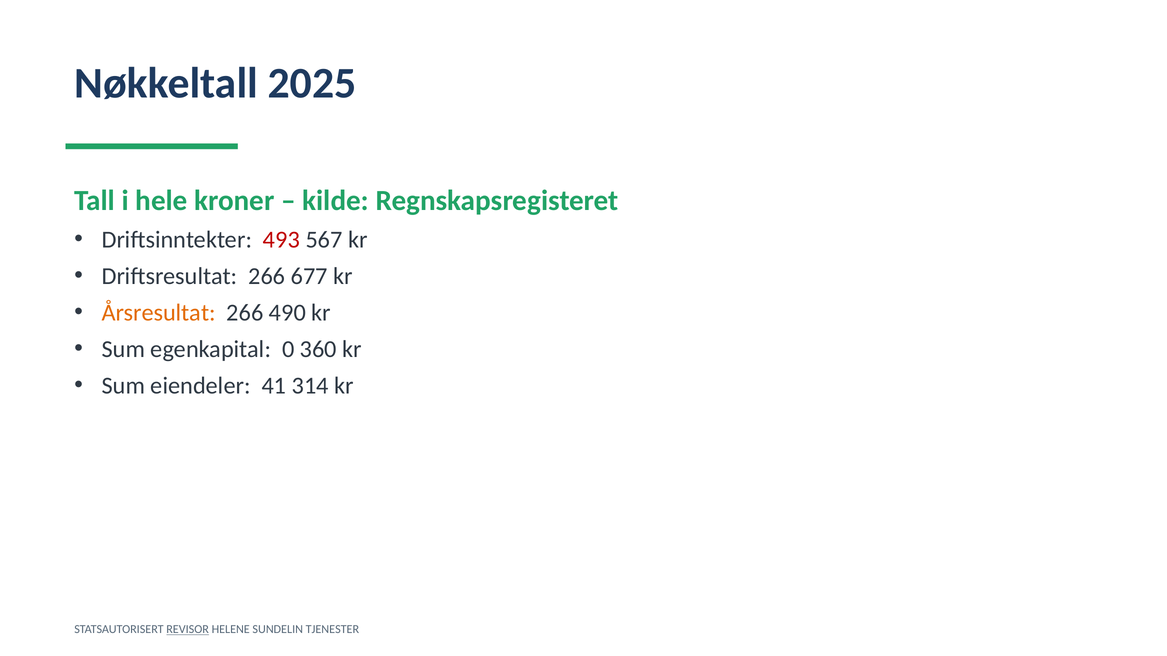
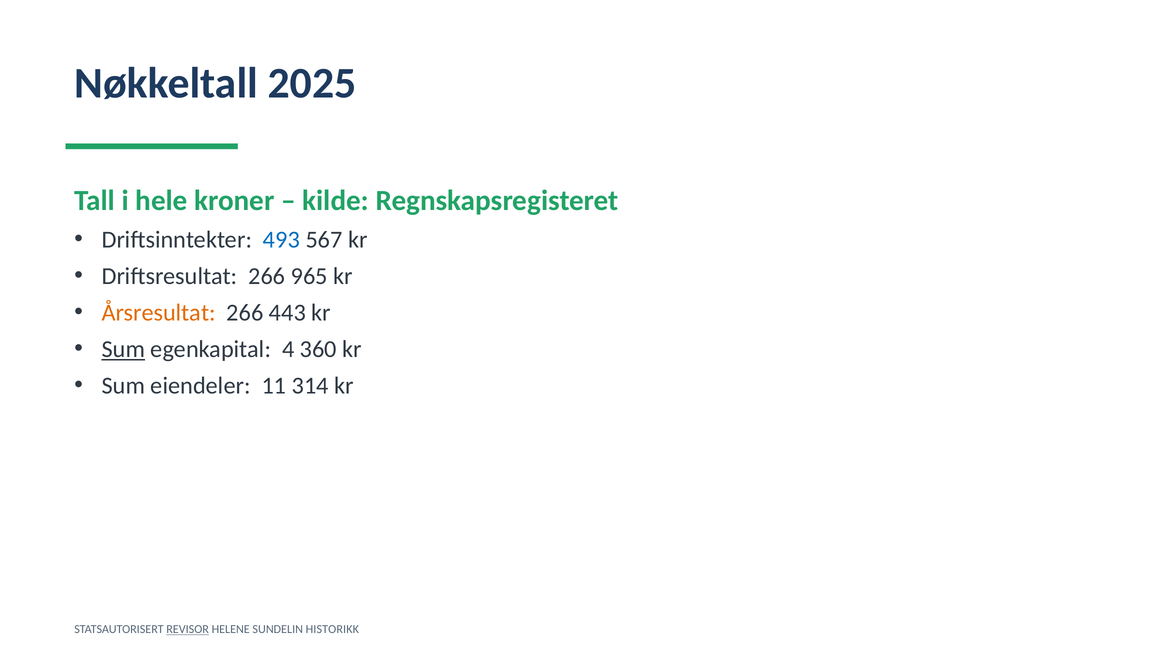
493 colour: red -> blue
677: 677 -> 965
490: 490 -> 443
Sum at (123, 349) underline: none -> present
0: 0 -> 4
41: 41 -> 11
TJENESTER: TJENESTER -> HISTORIKK
